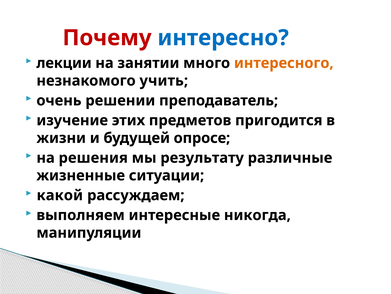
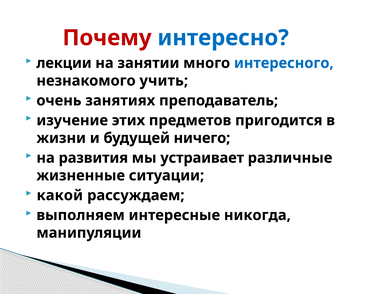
интересного colour: orange -> blue
решении: решении -> занятиях
опросе: опросе -> ничего
решения: решения -> развития
результату: результату -> устраивает
